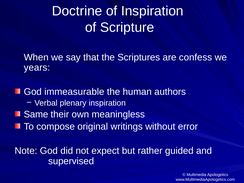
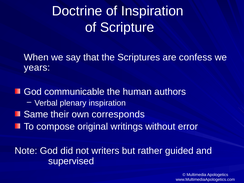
immeasurable: immeasurable -> communicable
meaningless: meaningless -> corresponds
expect: expect -> writers
